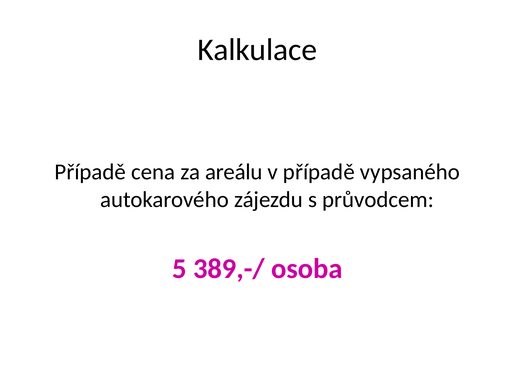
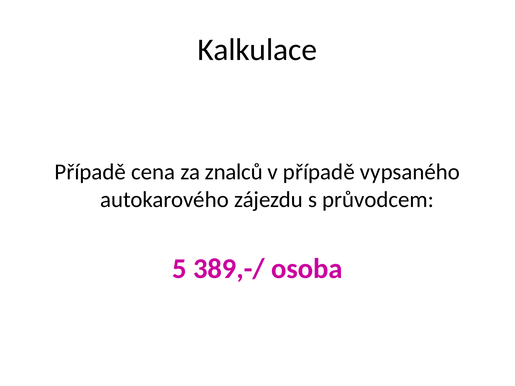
areálu: areálu -> znalců
